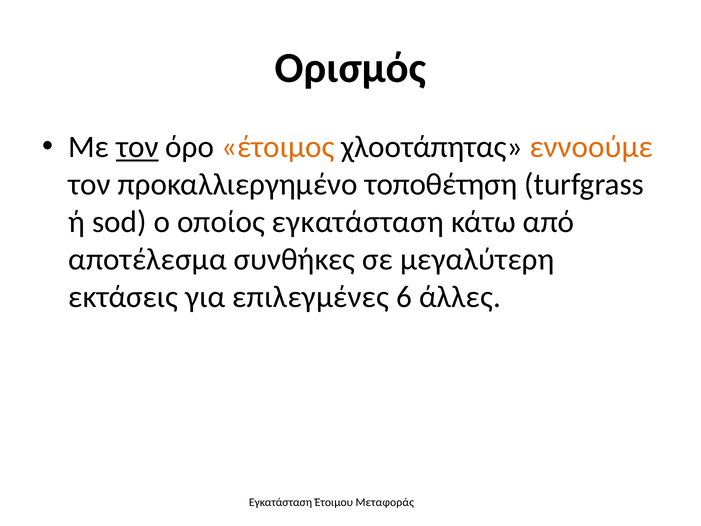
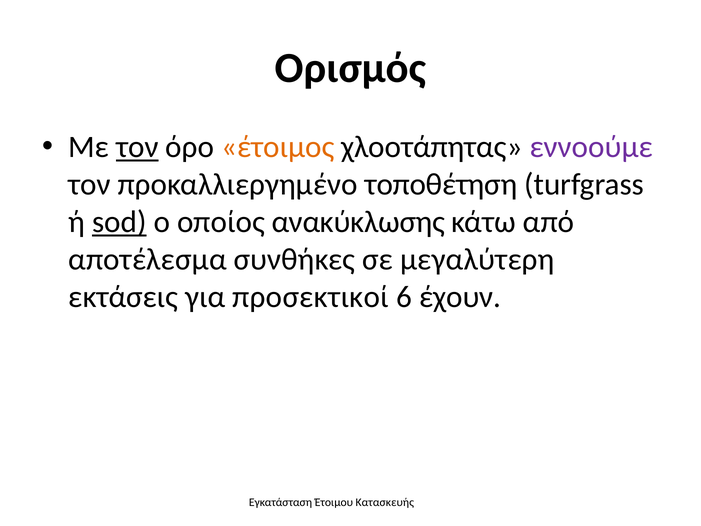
εννοούμε colour: orange -> purple
sod underline: none -> present
οποίος εγκατάσταση: εγκατάσταση -> ανακύκλωσης
επιλεγμένες: επιλεγμένες -> προσεκτικοί
άλλες: άλλες -> έχουν
Μεταφοράς: Μεταφοράς -> Κατασκευής
